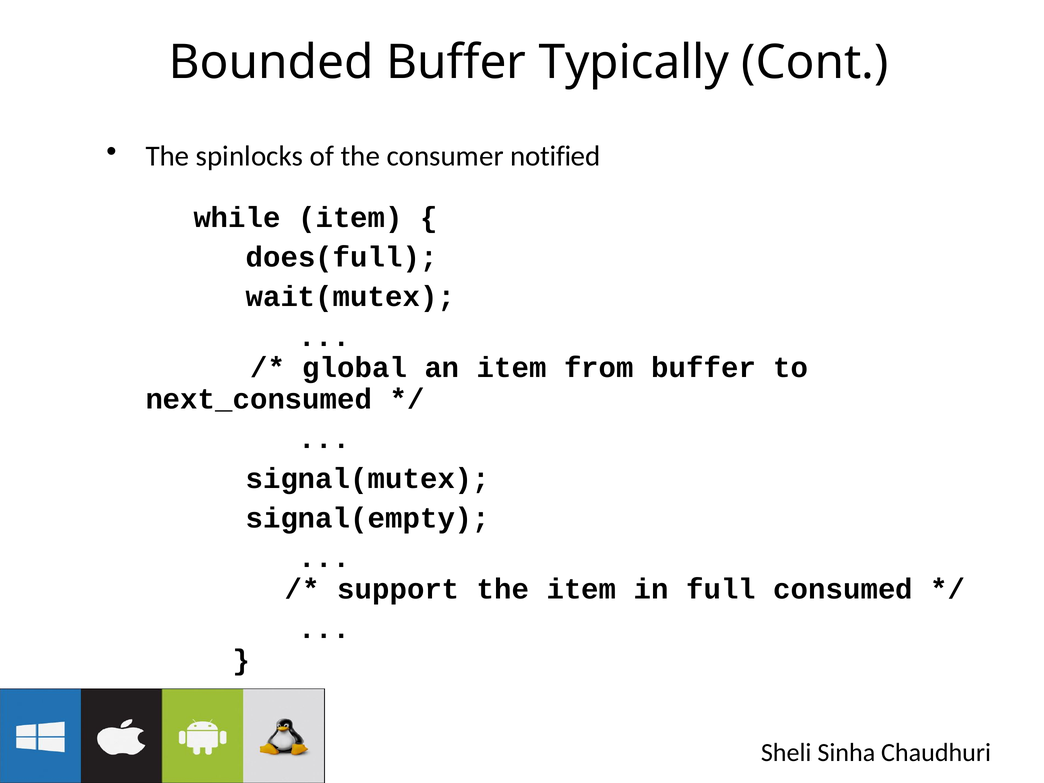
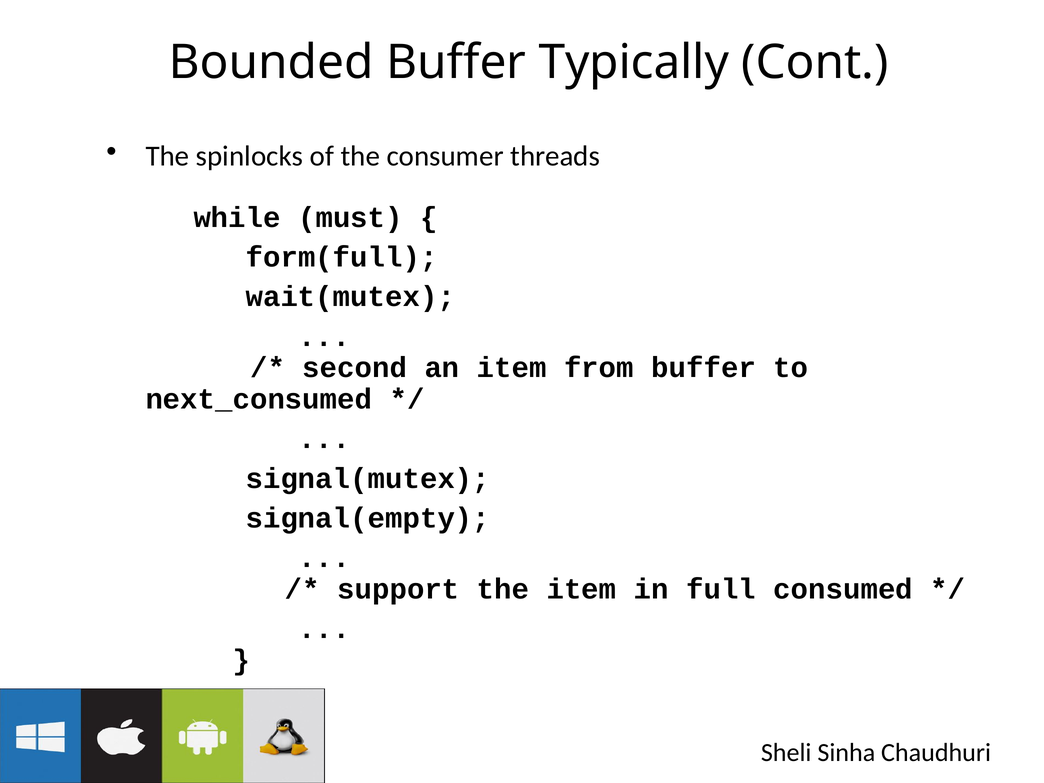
notified: notified -> threads
while item: item -> must
does(full: does(full -> form(full
global: global -> second
